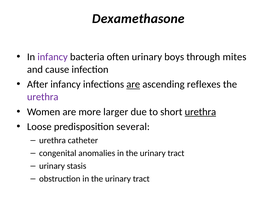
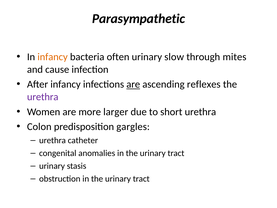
Dexamethasone: Dexamethasone -> Parasympathetic
infancy at (53, 57) colour: purple -> orange
boys: boys -> slow
urethra at (200, 112) underline: present -> none
Loose: Loose -> Colon
several: several -> gargles
